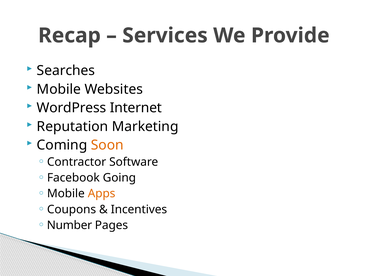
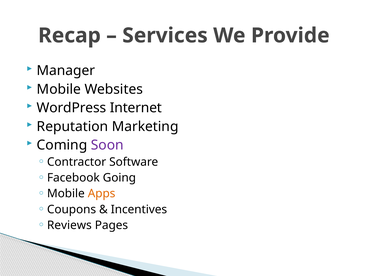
Searches: Searches -> Manager
Soon colour: orange -> purple
Number: Number -> Reviews
